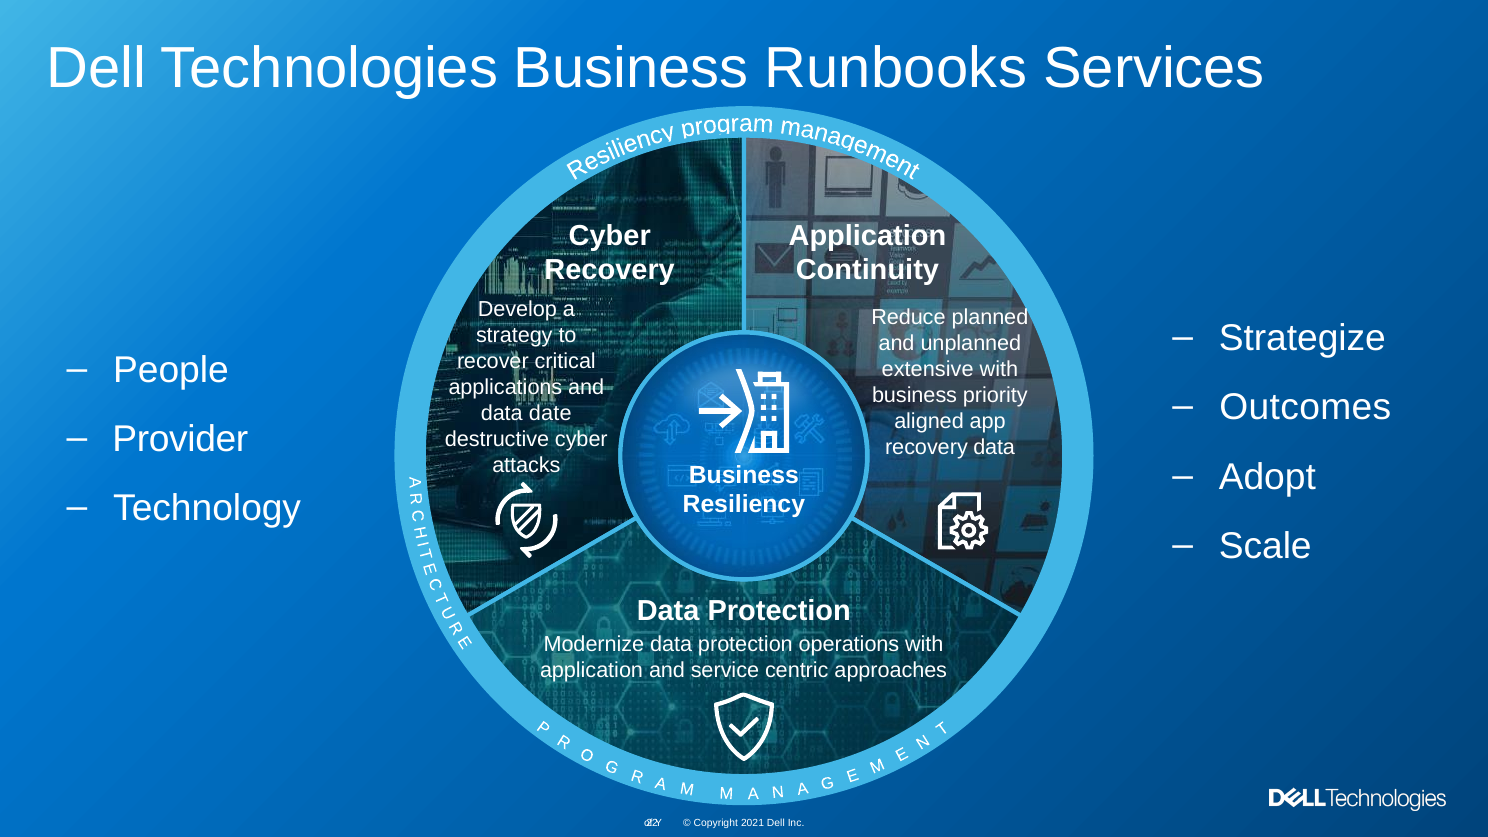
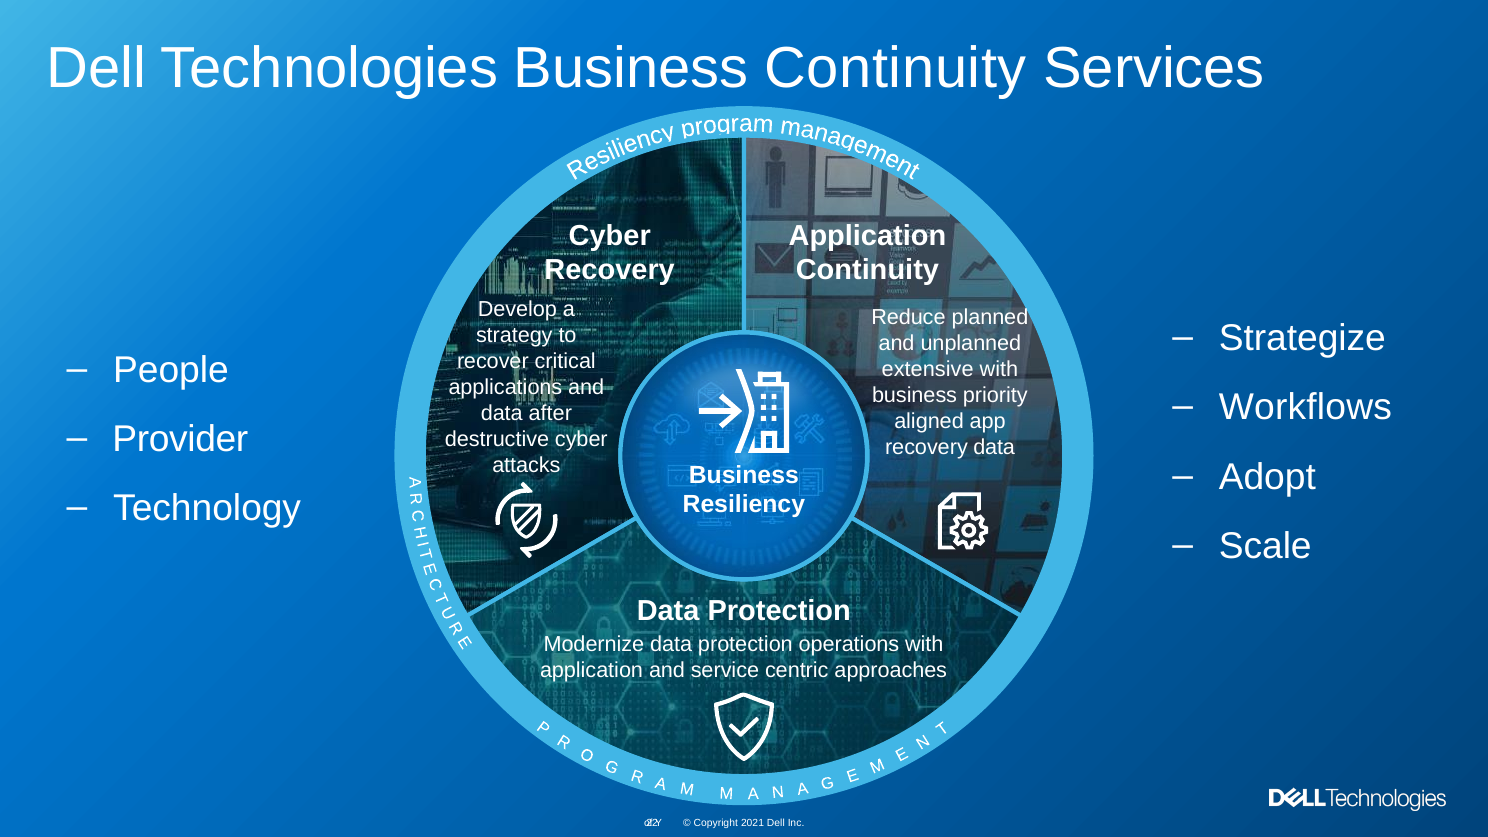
Business Runbooks: Runbooks -> Continuity
Outcomes: Outcomes -> Workflows
date: date -> after
